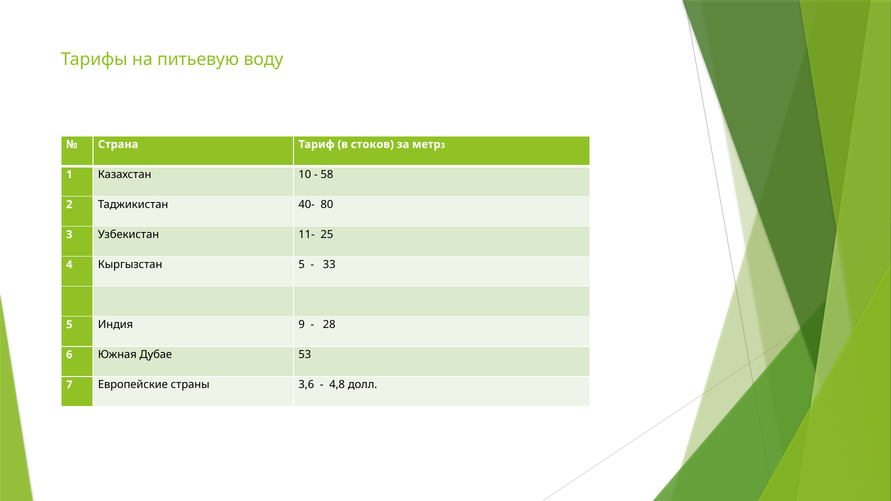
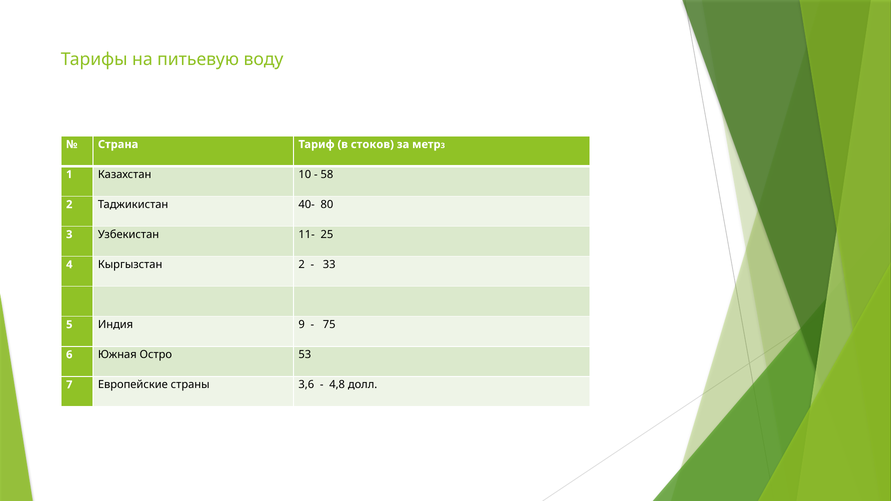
Кыргызстан 5: 5 -> 2
28: 28 -> 75
Дубае: Дубае -> Остро
